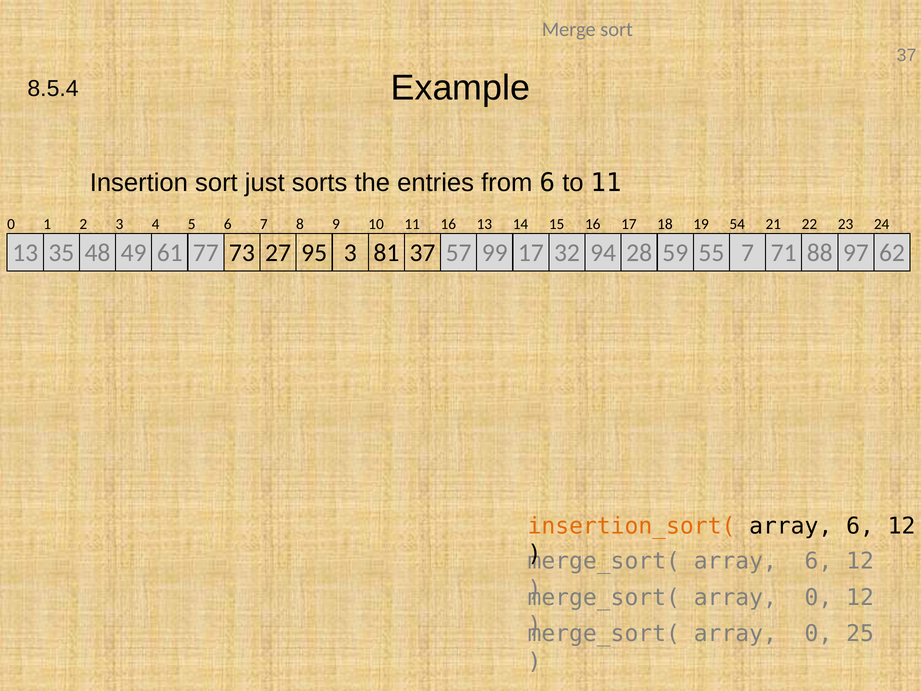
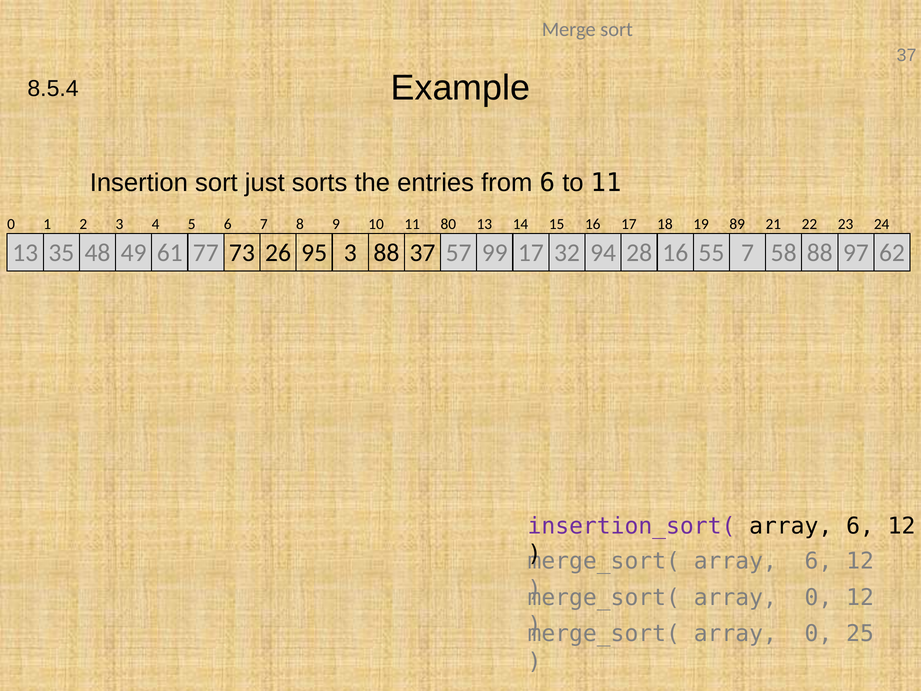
11 16: 16 -> 80
54: 54 -> 89
27: 27 -> 26
3 81: 81 -> 88
28 59: 59 -> 16
71: 71 -> 58
insertion_sort( colour: orange -> purple
